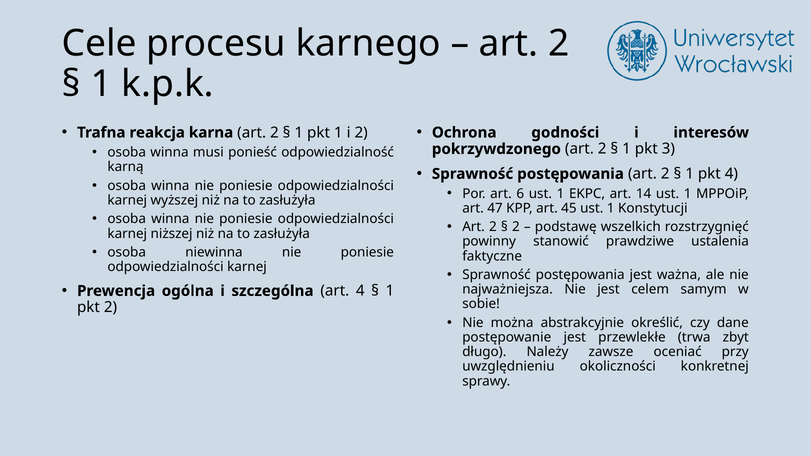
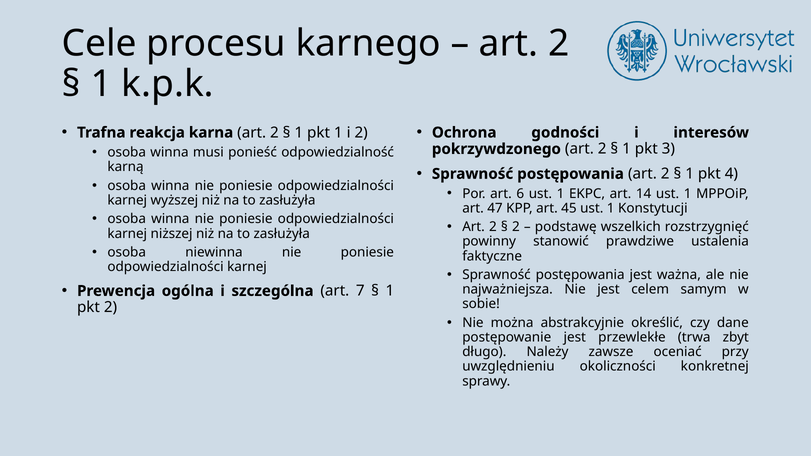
art 4: 4 -> 7
